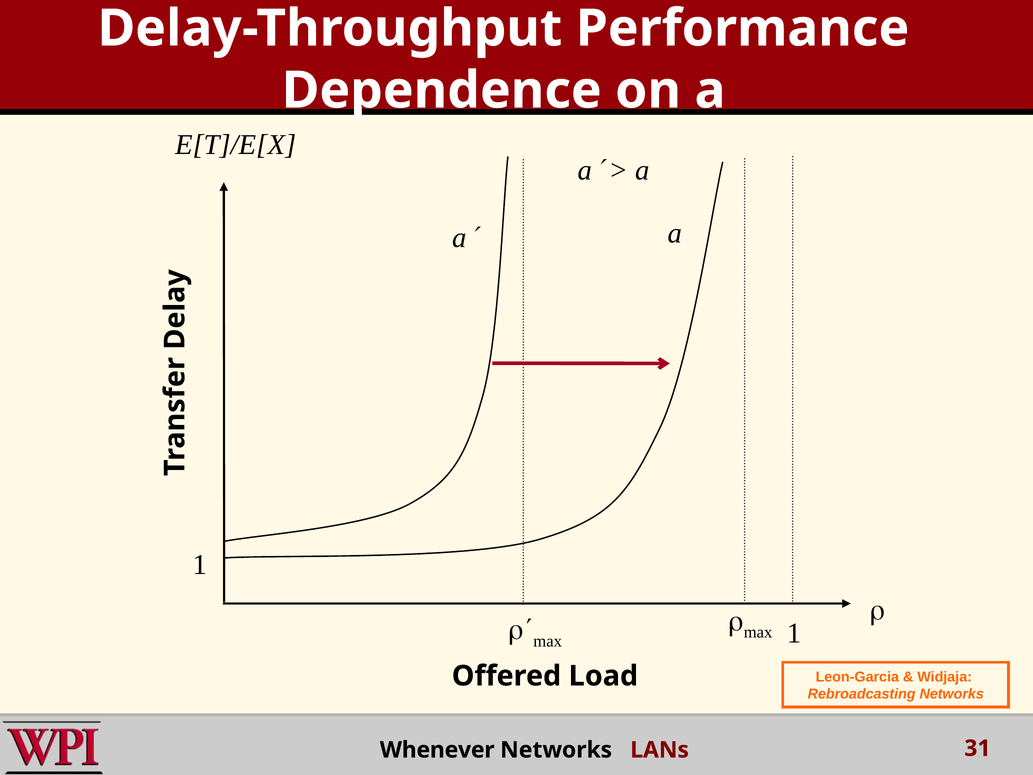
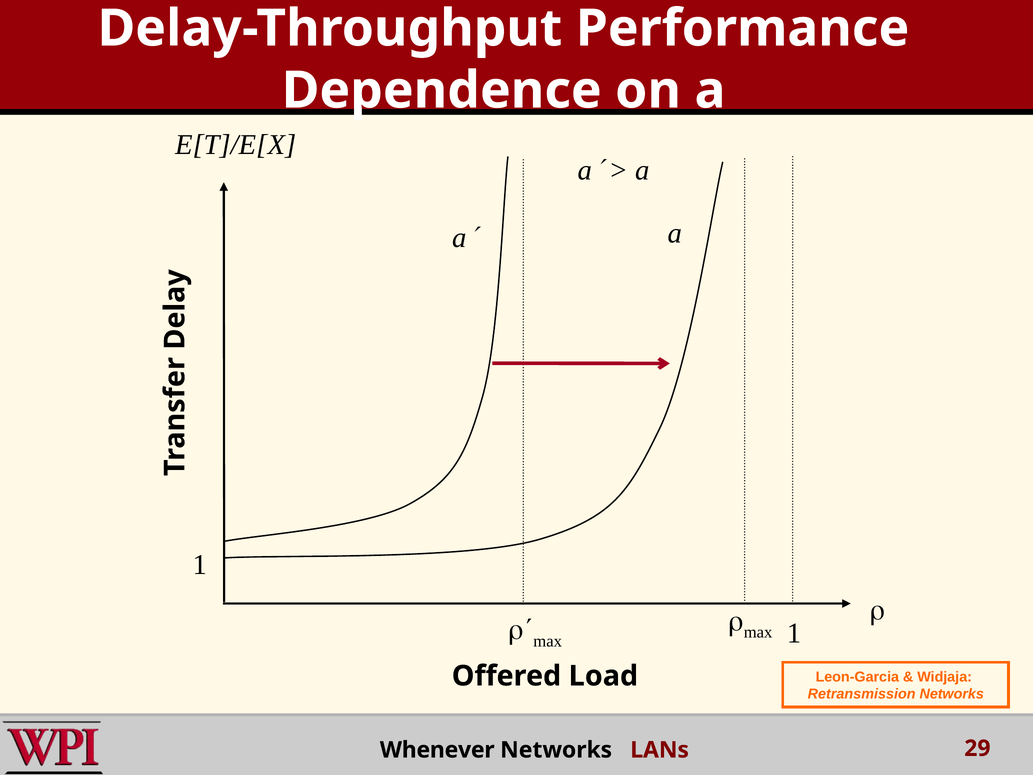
Rebroadcasting: Rebroadcasting -> Retransmission
31: 31 -> 29
